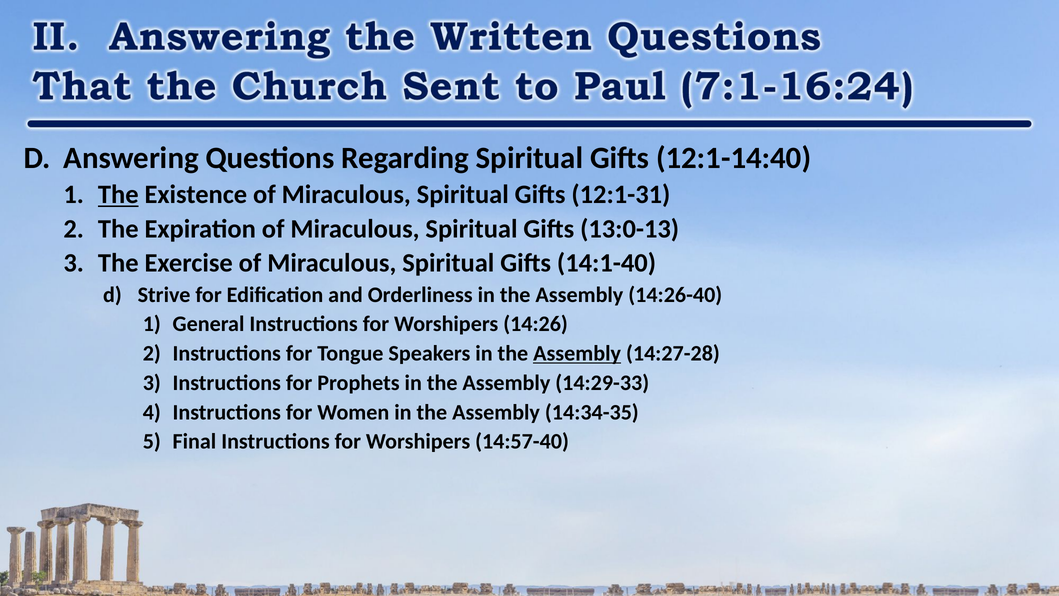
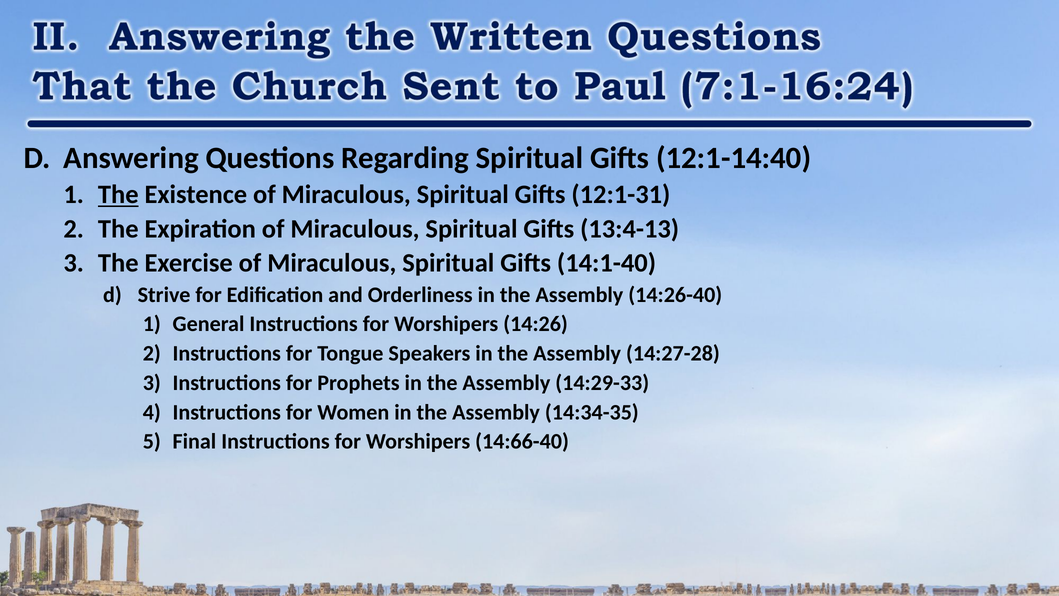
13:0-13: 13:0-13 -> 13:4-13
Assembly at (577, 353) underline: present -> none
14:57-40: 14:57-40 -> 14:66-40
